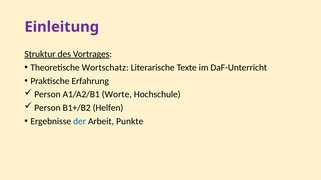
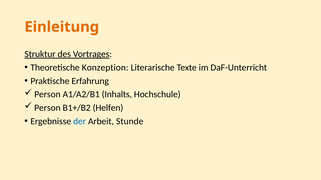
Einleitung colour: purple -> orange
Wortschatz: Wortschatz -> Konzeption
Worte: Worte -> Inhalts
Punkte: Punkte -> Stunde
